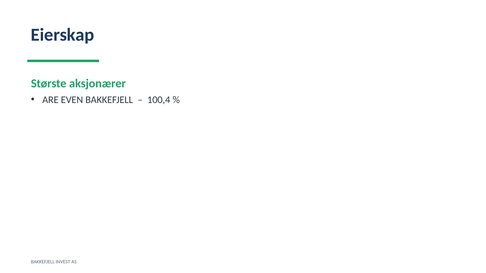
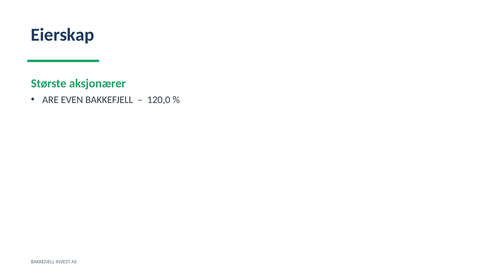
100,4: 100,4 -> 120,0
